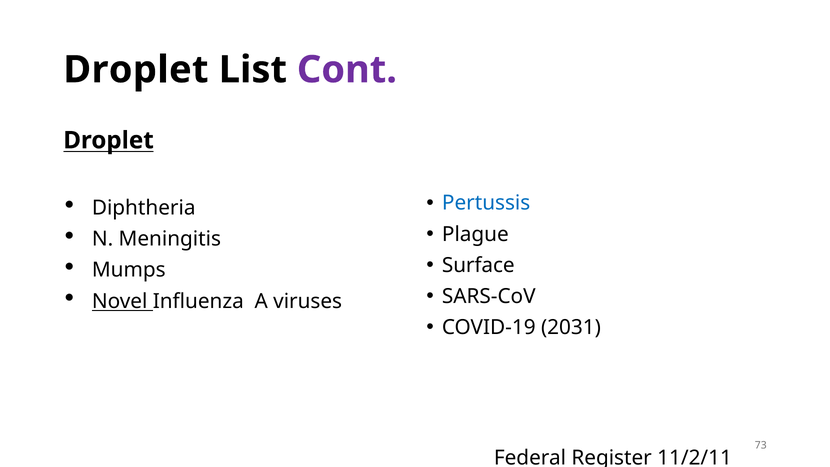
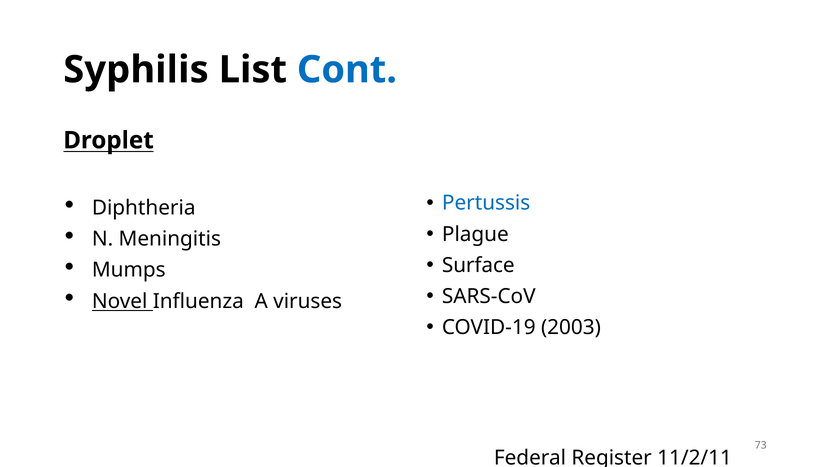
Droplet at (136, 70): Droplet -> Syphilis
Cont colour: purple -> blue
2031: 2031 -> 2003
